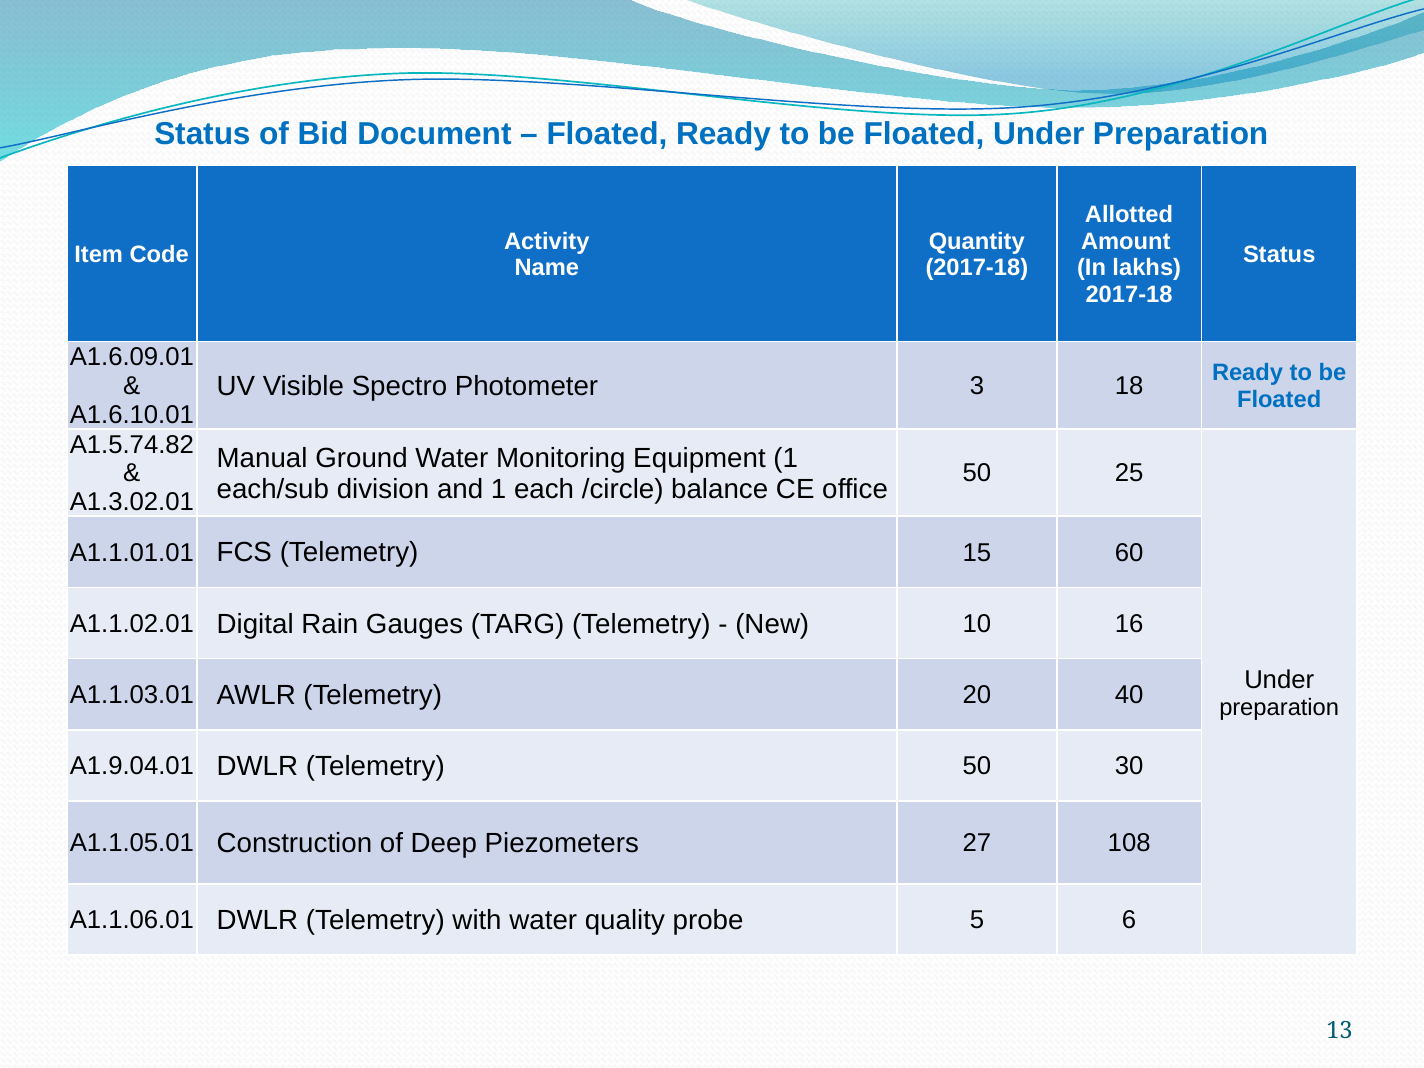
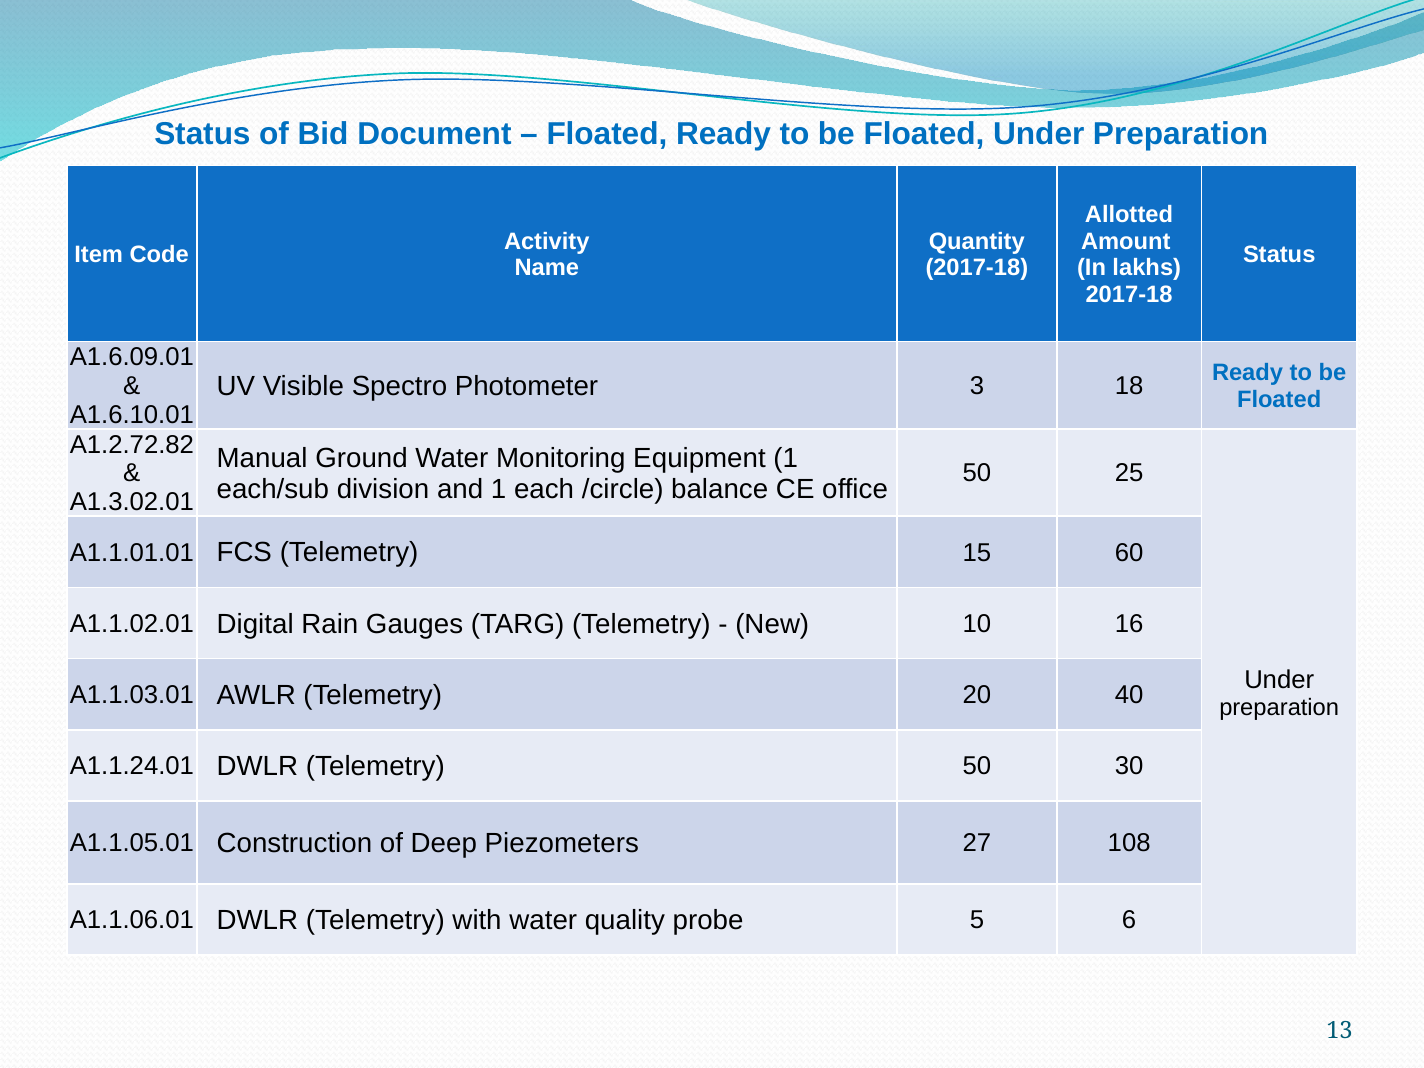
A1.5.74.82: A1.5.74.82 -> A1.2.72.82
A1.9.04.01: A1.9.04.01 -> A1.1.24.01
